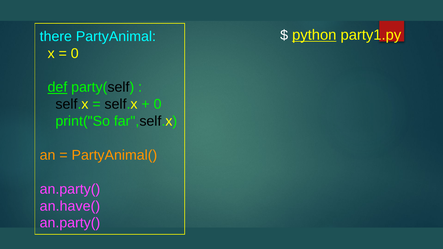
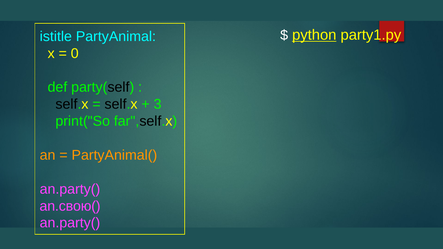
there: there -> istitle
def underline: present -> none
0 at (158, 104): 0 -> 3
an.have(: an.have( -> an.свою(
